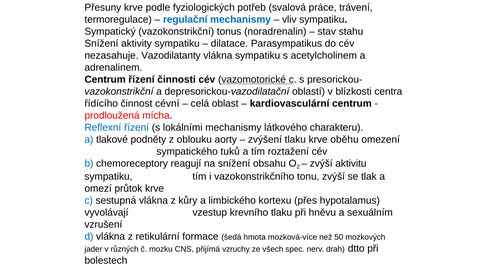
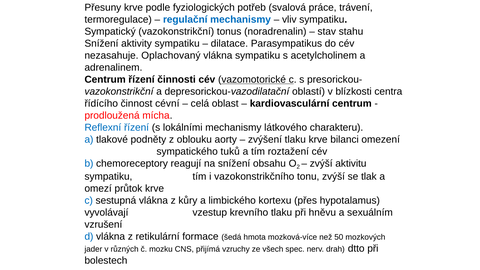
Vazodilatanty: Vazodilatanty -> Oplachovaný
oběhu: oběhu -> bilanci
